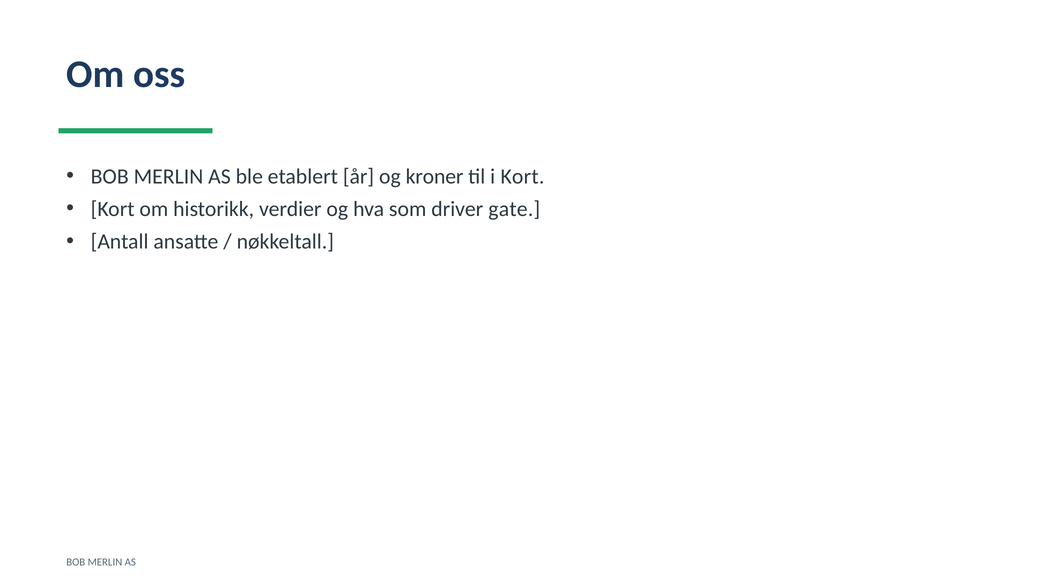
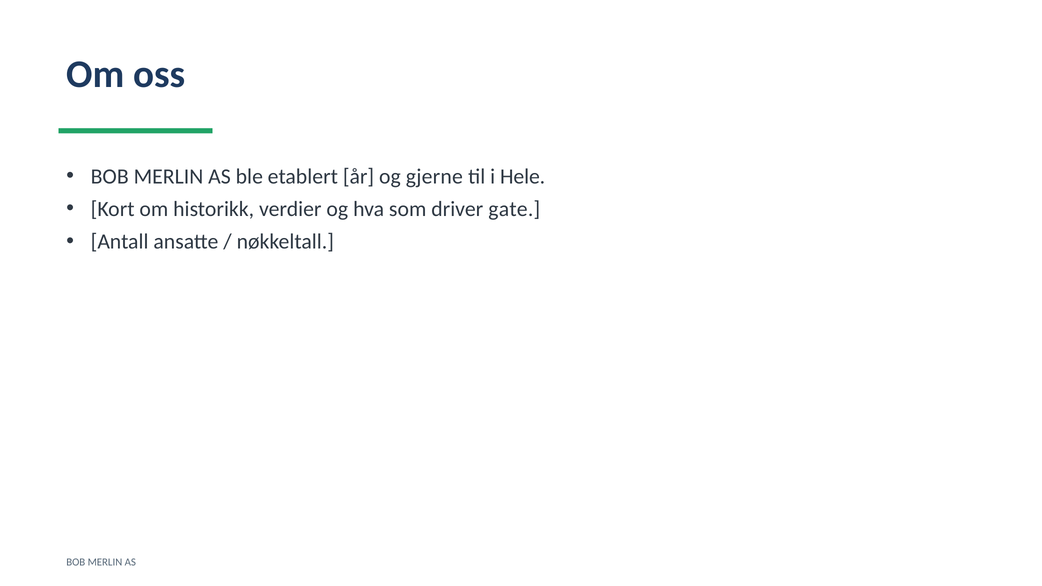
kroner: kroner -> gjerne
i Kort: Kort -> Hele
